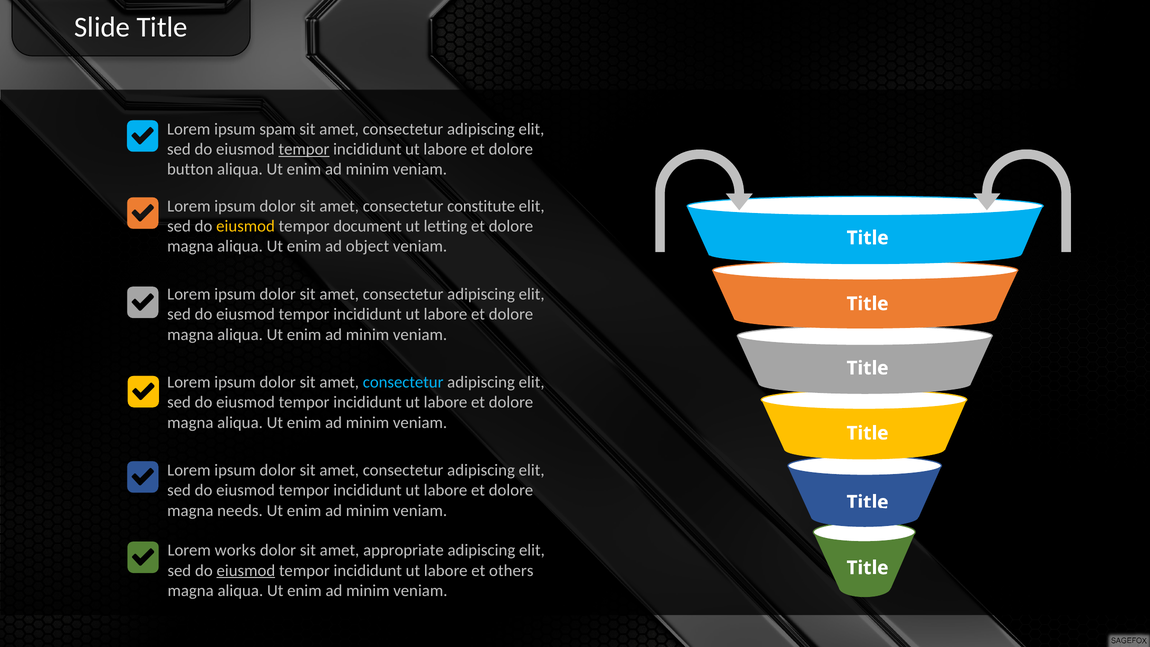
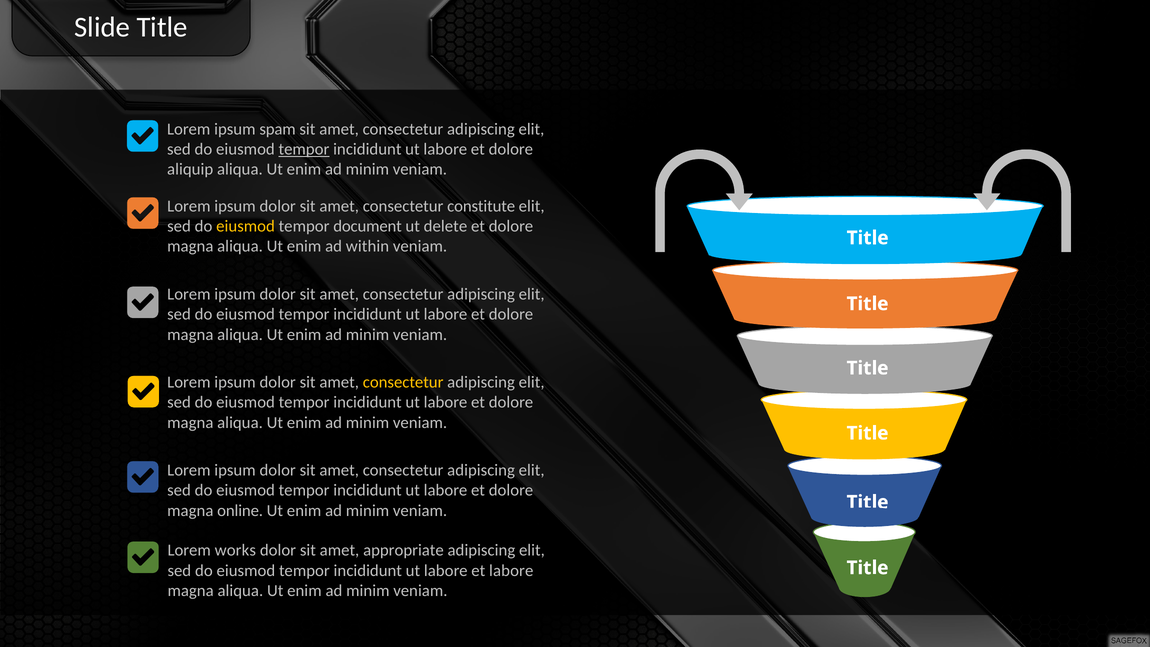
button: button -> aliquip
letting: letting -> delete
object: object -> within
consectetur at (403, 382) colour: light blue -> yellow
needs: needs -> online
eiusmod at (246, 570) underline: present -> none
et others: others -> labore
